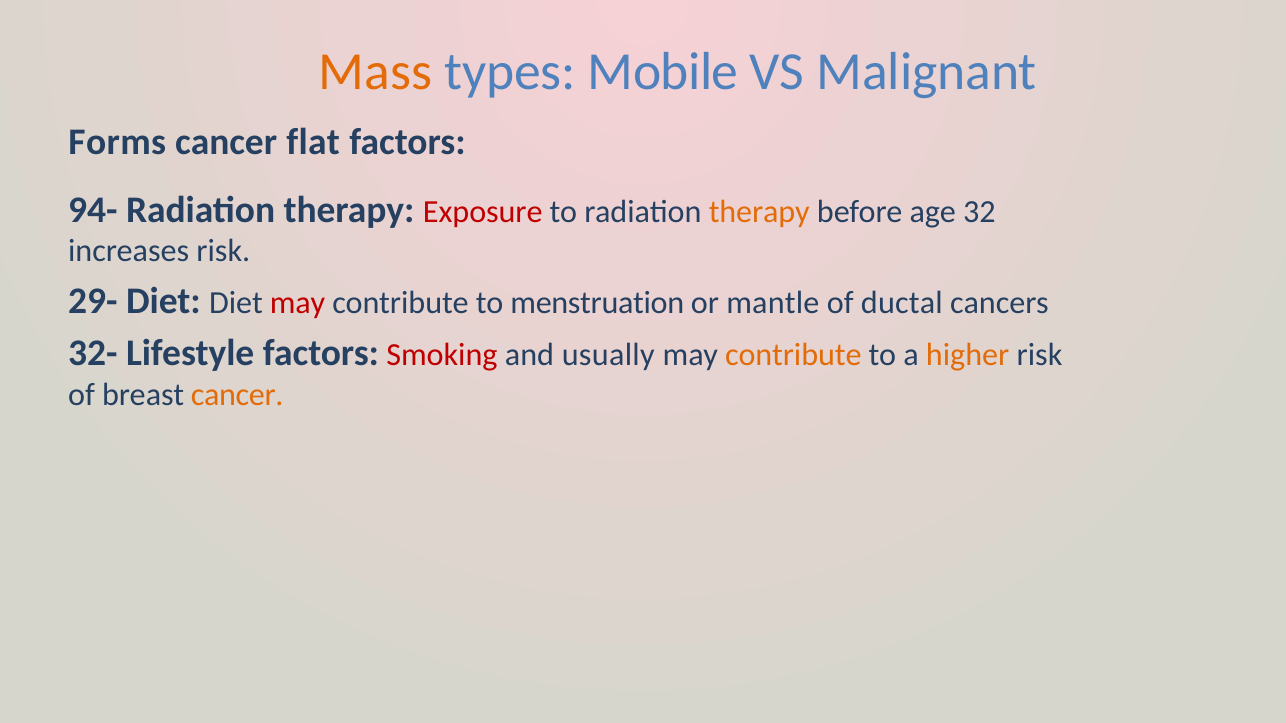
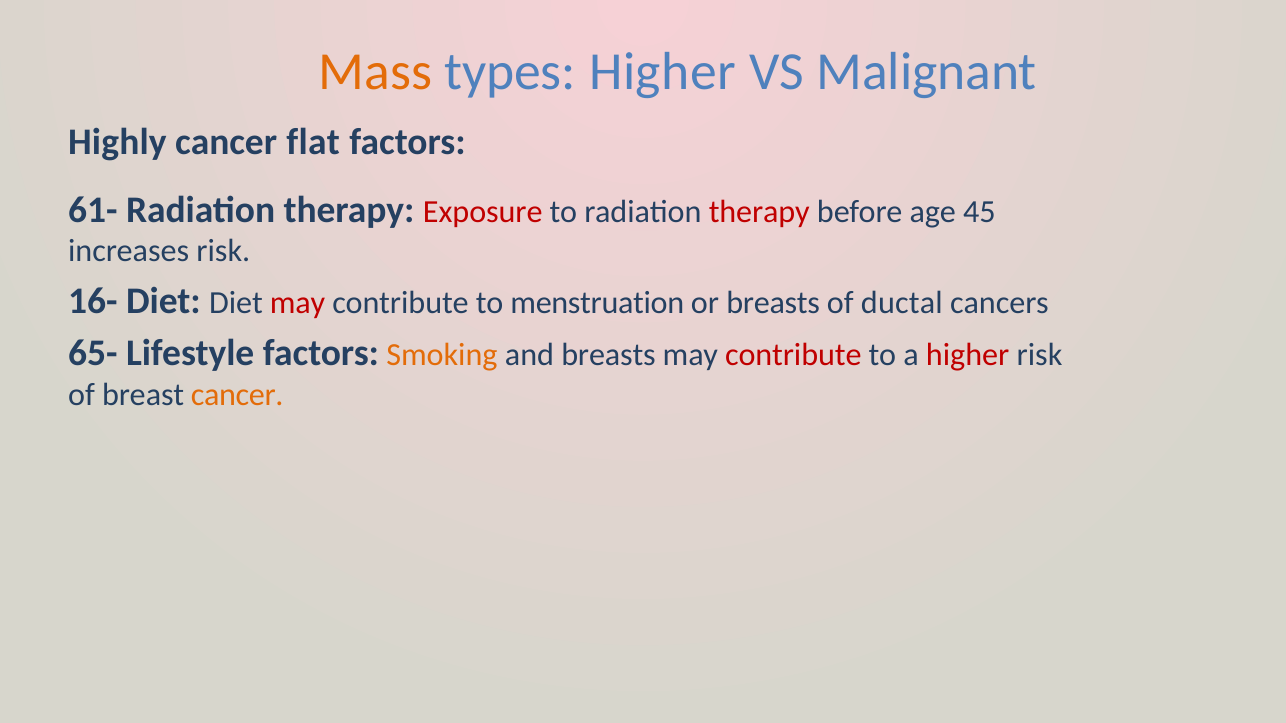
types Mobile: Mobile -> Higher
Forms: Forms -> Highly
94-: 94- -> 61-
therapy at (759, 212) colour: orange -> red
32: 32 -> 45
29-: 29- -> 16-
or mantle: mantle -> breasts
32-: 32- -> 65-
Smoking colour: red -> orange
and usually: usually -> breasts
contribute at (793, 355) colour: orange -> red
higher at (968, 355) colour: orange -> red
